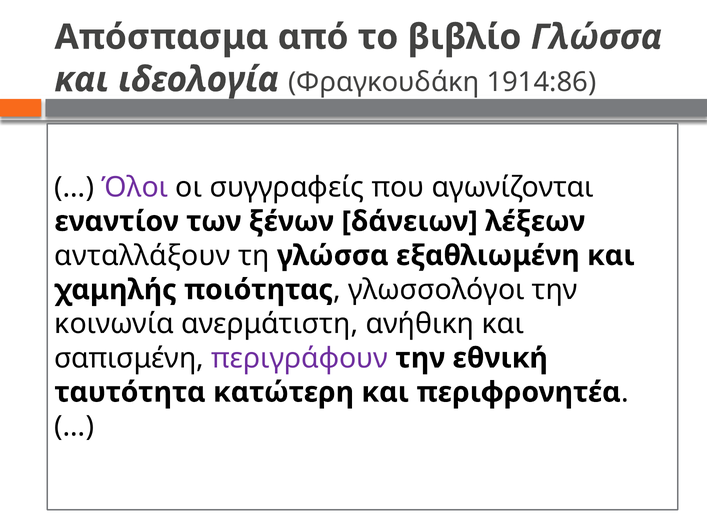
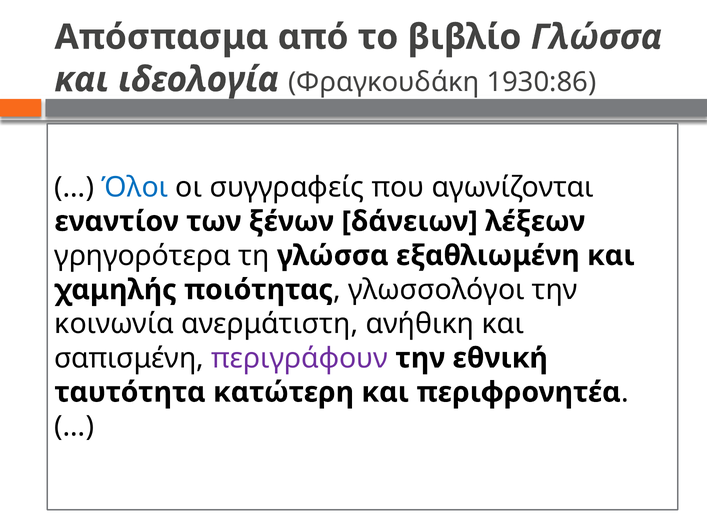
1914:86: 1914:86 -> 1930:86
Όλοι colour: purple -> blue
ανταλλάξουν: ανταλλάξουν -> γρηγορότερα
